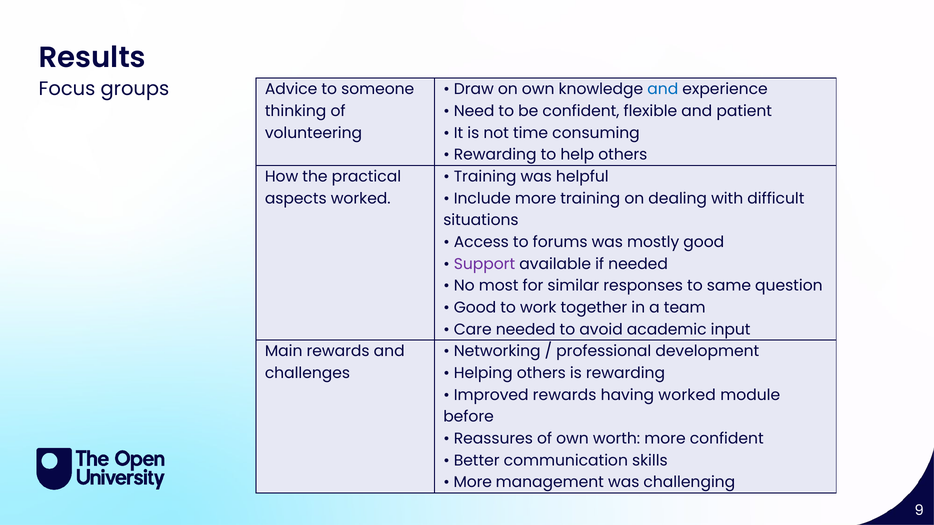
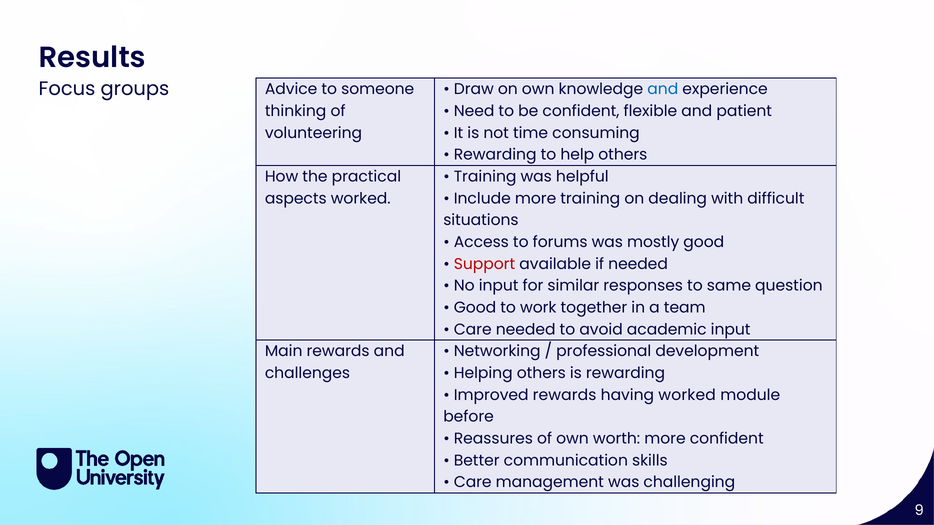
Support colour: purple -> red
No most: most -> input
More at (473, 483): More -> Care
